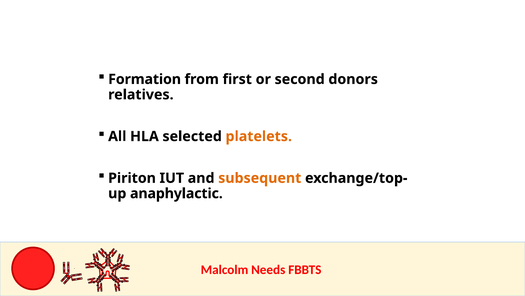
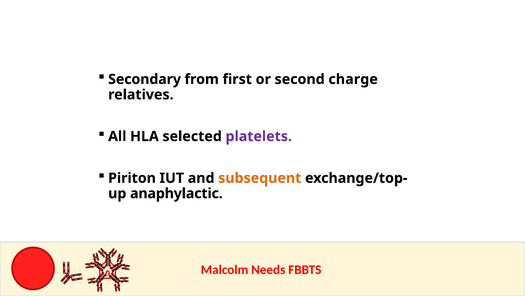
Formation: Formation -> Secondary
donors: donors -> charge
platelets colour: orange -> purple
